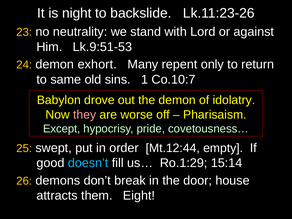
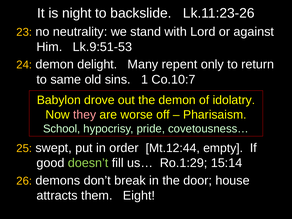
exhort: exhort -> delight
Except: Except -> School
doesn’t colour: light blue -> light green
